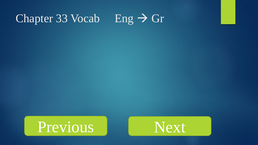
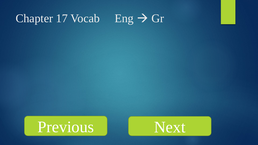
33: 33 -> 17
